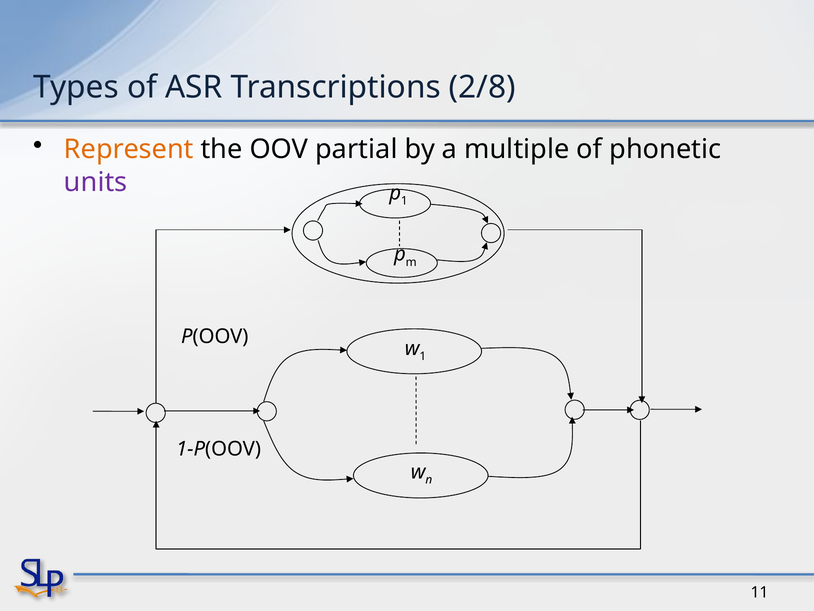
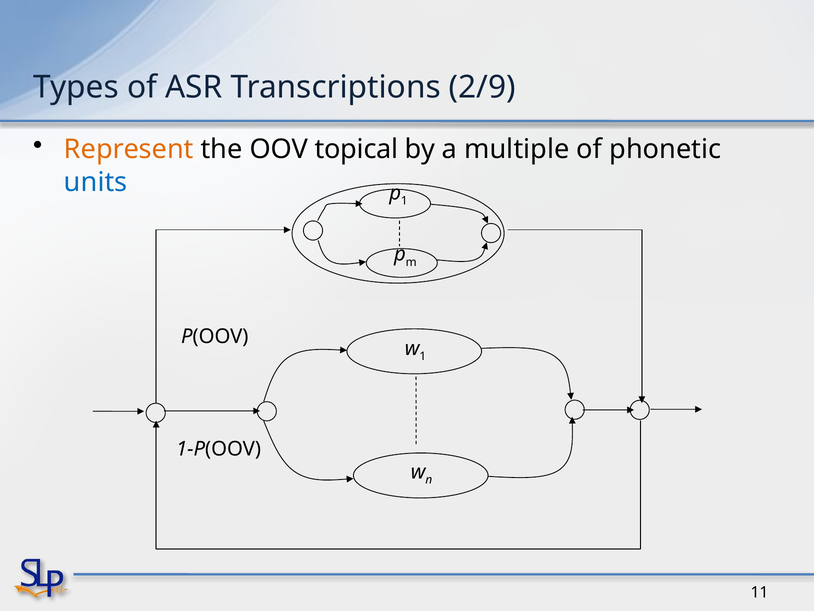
2/8: 2/8 -> 2/9
partial: partial -> topical
units colour: purple -> blue
